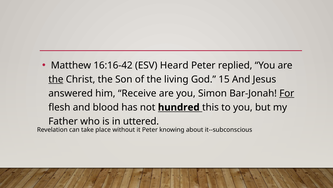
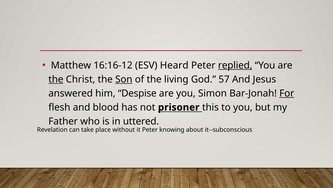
16:16-42: 16:16-42 -> 16:16-12
replied underline: none -> present
Son underline: none -> present
15: 15 -> 57
Receive: Receive -> Despise
hundred: hundred -> prisoner
